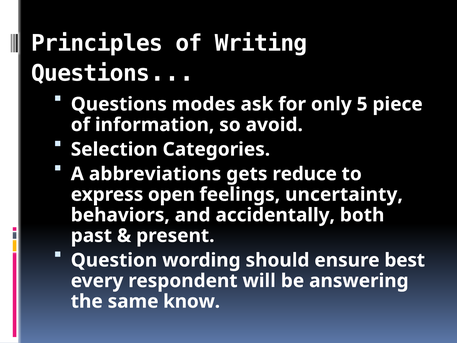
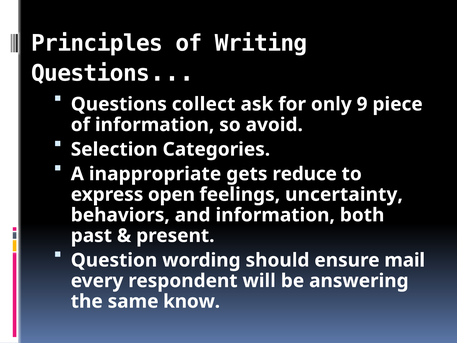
modes: modes -> collect
5: 5 -> 9
abbreviations: abbreviations -> inappropriate
and accidentally: accidentally -> information
best: best -> mail
